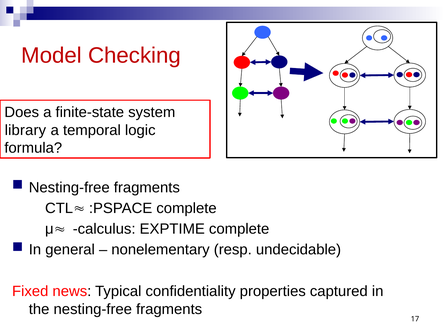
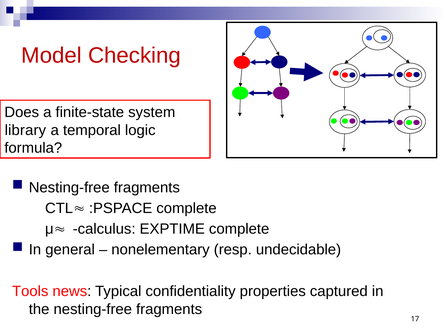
Fixed: Fixed -> Tools
